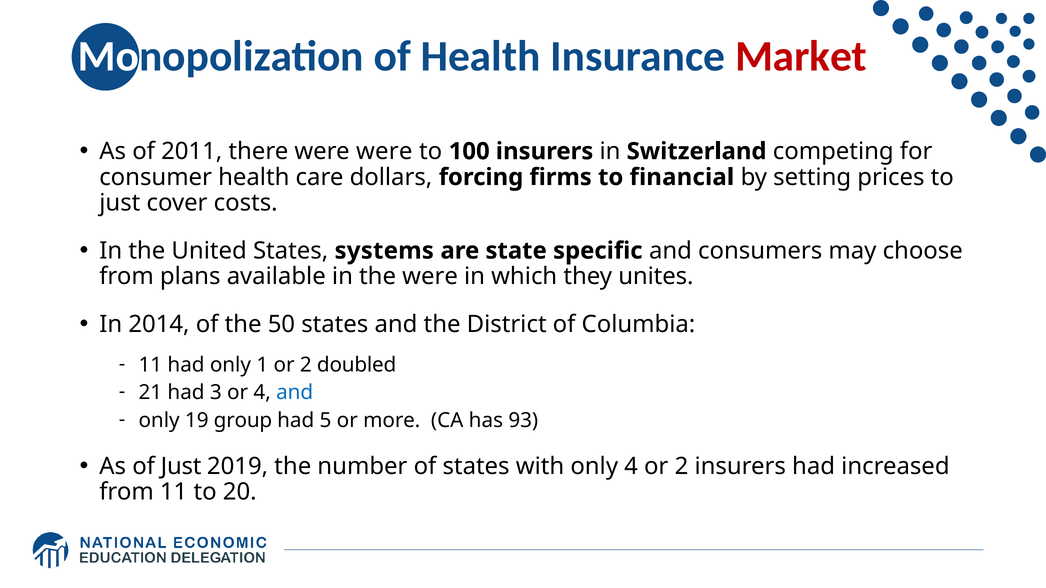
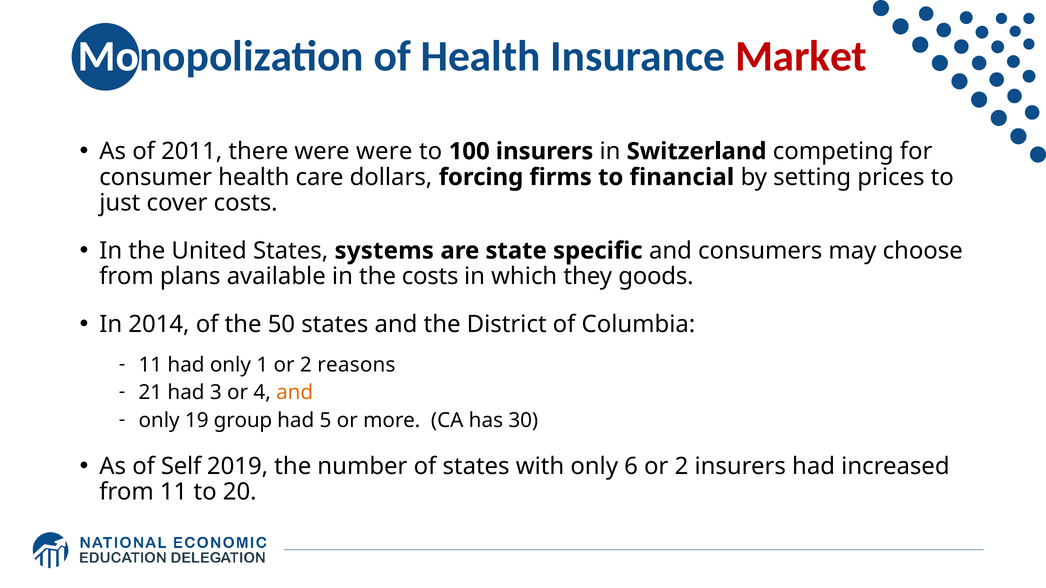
the were: were -> costs
unites: unites -> goods
doubled: doubled -> reasons
and at (295, 393) colour: blue -> orange
93: 93 -> 30
of Just: Just -> Self
only 4: 4 -> 6
